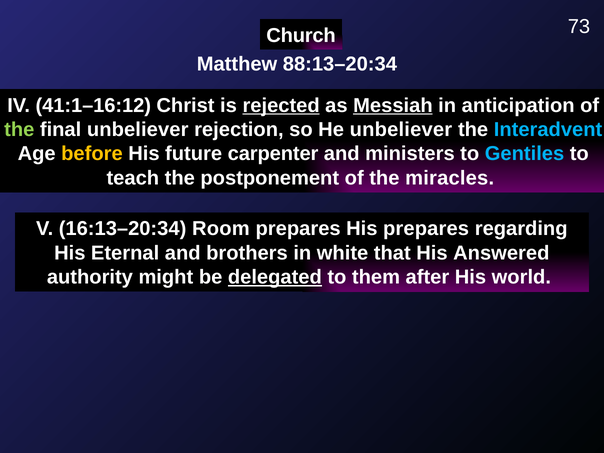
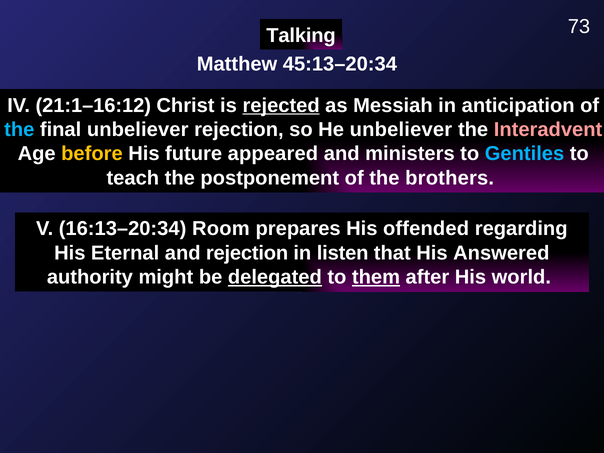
Church: Church -> Talking
88:13–20:34: 88:13–20:34 -> 45:13–20:34
41:1–16:12: 41:1–16:12 -> 21:1–16:12
Messiah underline: present -> none
the at (19, 130) colour: light green -> light blue
Interadvent colour: light blue -> pink
carpenter: carpenter -> appeared
miracles: miracles -> brothers
His prepares: prepares -> offended
and brothers: brothers -> rejection
white: white -> listen
them underline: none -> present
